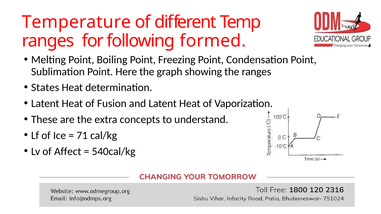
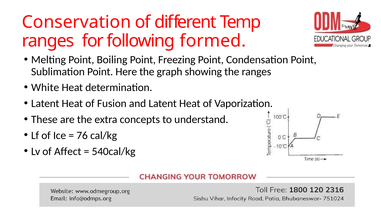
Temperature: Temperature -> Conservation
States: States -> White
71: 71 -> 76
